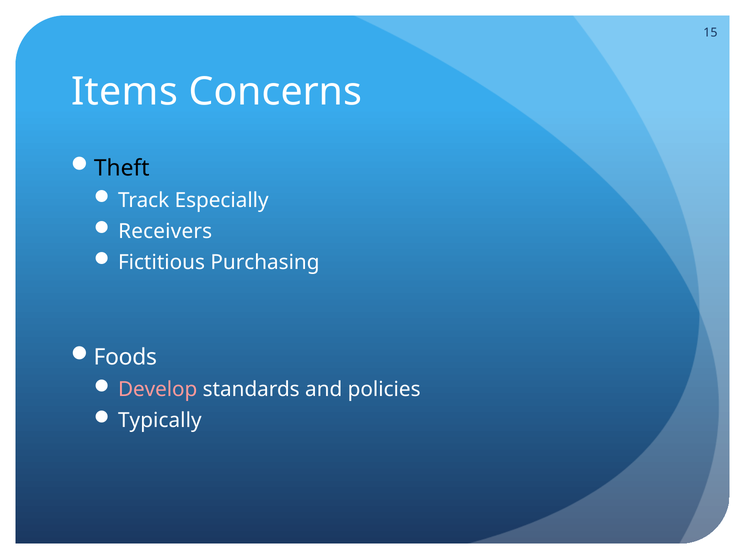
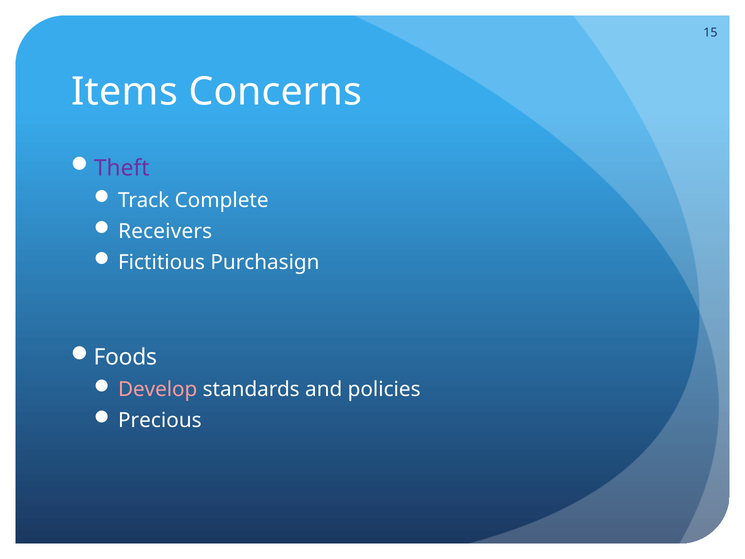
Theft colour: black -> purple
Especially: Especially -> Complete
Purchasing: Purchasing -> Purchasign
Typically: Typically -> Precious
